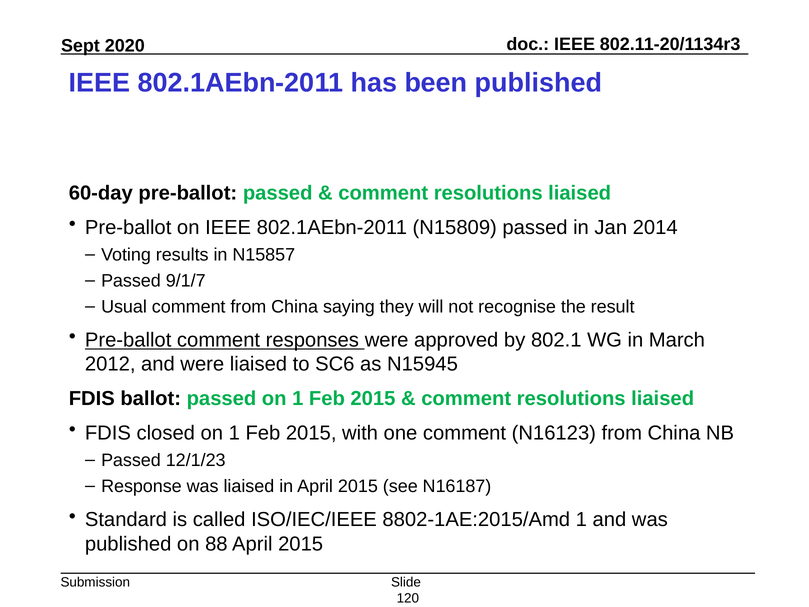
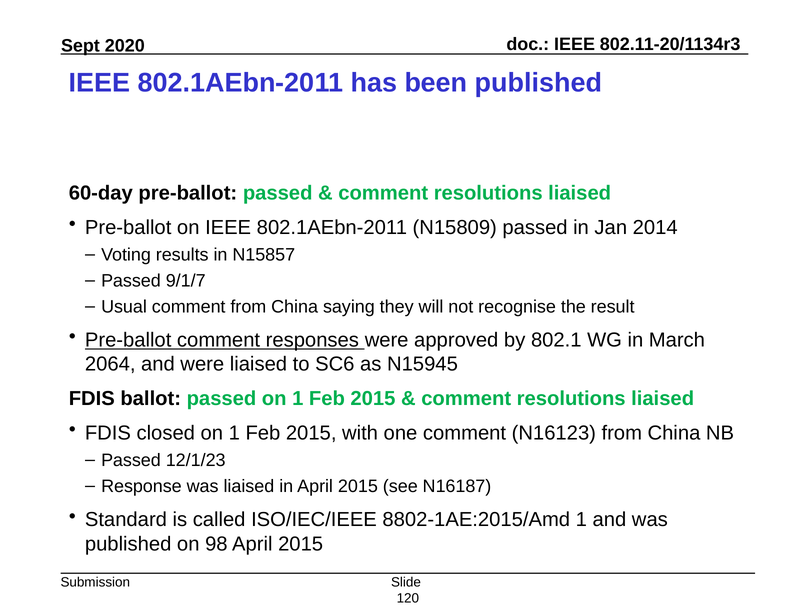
2012: 2012 -> 2064
88: 88 -> 98
